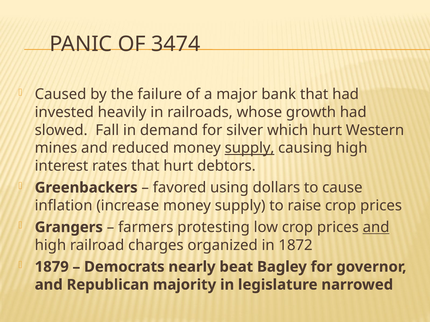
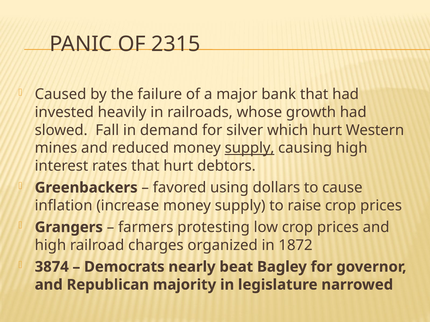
3474: 3474 -> 2315
and at (376, 228) underline: present -> none
1879: 1879 -> 3874
